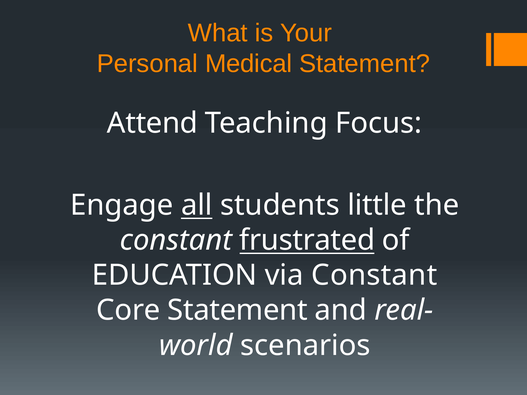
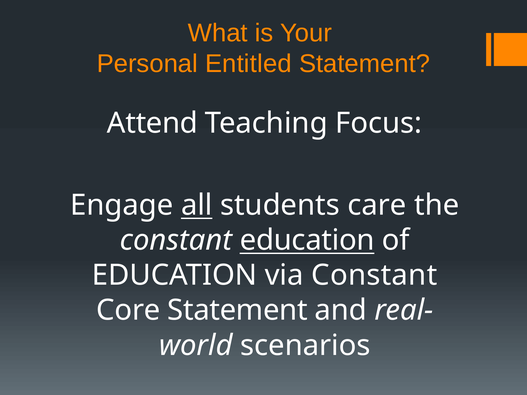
Medical: Medical -> Entitled
little: little -> care
constant frustrated: frustrated -> education
